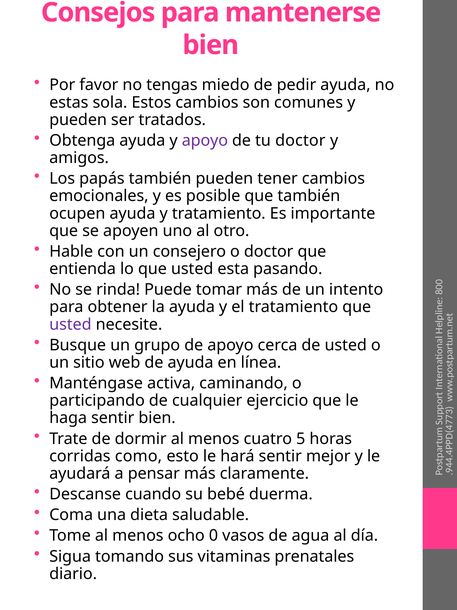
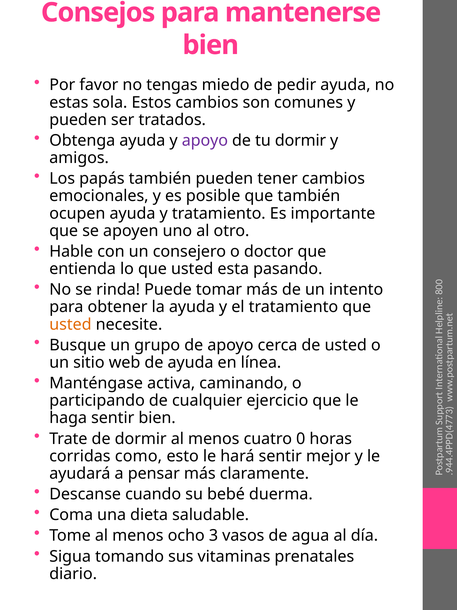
tu doctor: doctor -> dormir
usted at (70, 324) colour: purple -> orange
cuatro 5: 5 -> 0
ocho 0: 0 -> 3
